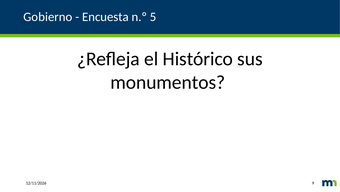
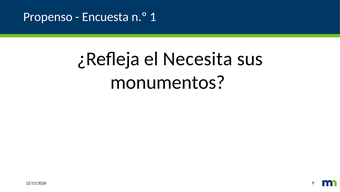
Gobierno: Gobierno -> Propenso
5: 5 -> 1
Histórico: Histórico -> Necesita
